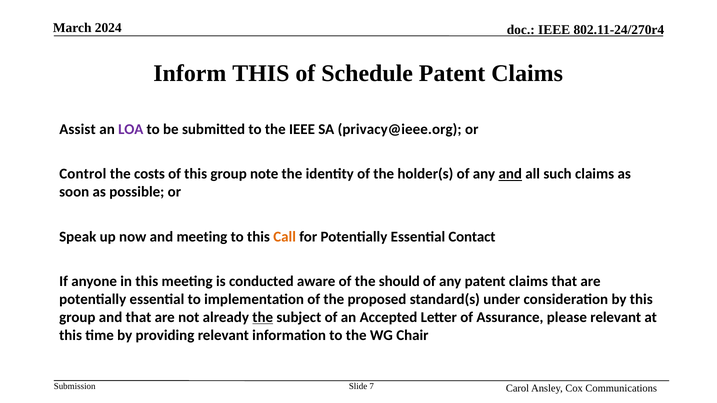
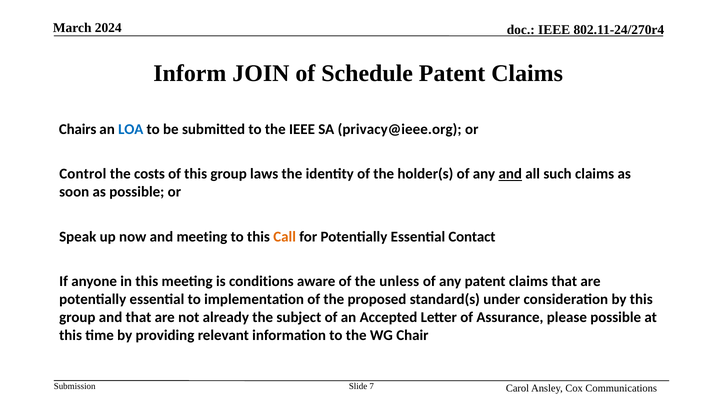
Inform THIS: THIS -> JOIN
Assist: Assist -> Chairs
LOA colour: purple -> blue
note: note -> laws
conducted: conducted -> conditions
should: should -> unless
the at (263, 318) underline: present -> none
please relevant: relevant -> possible
